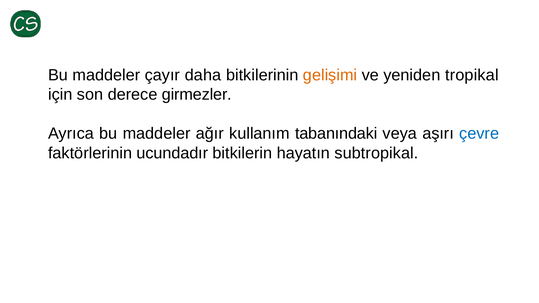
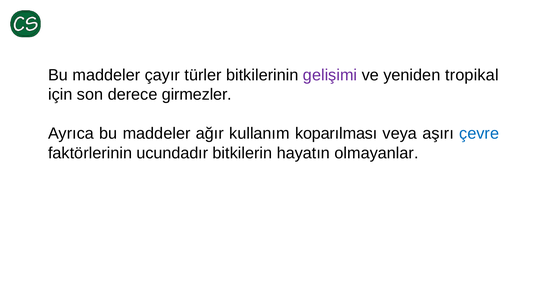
daha: daha -> türler
gelişimi colour: orange -> purple
tabanındaki: tabanındaki -> koparılması
subtropikal: subtropikal -> olmayanlar
